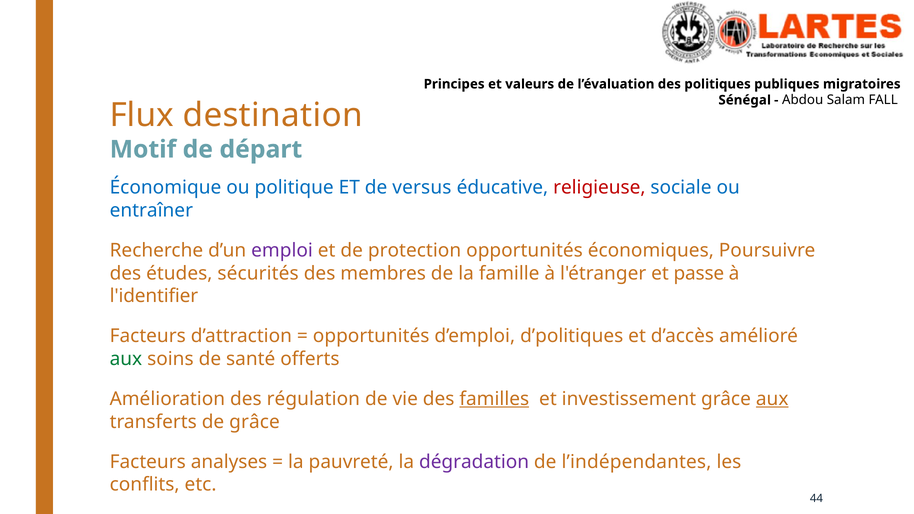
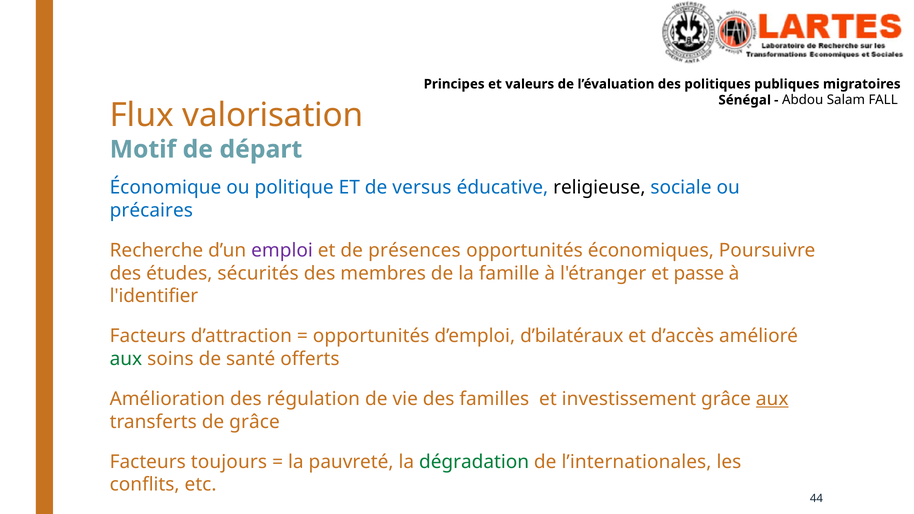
destination: destination -> valorisation
religieuse colour: red -> black
entraîner: entraîner -> précaires
protection: protection -> présences
d’politiques: d’politiques -> d’bilatéraux
familles underline: present -> none
analyses: analyses -> toujours
dégradation colour: purple -> green
l’indépendantes: l’indépendantes -> l’internationales
